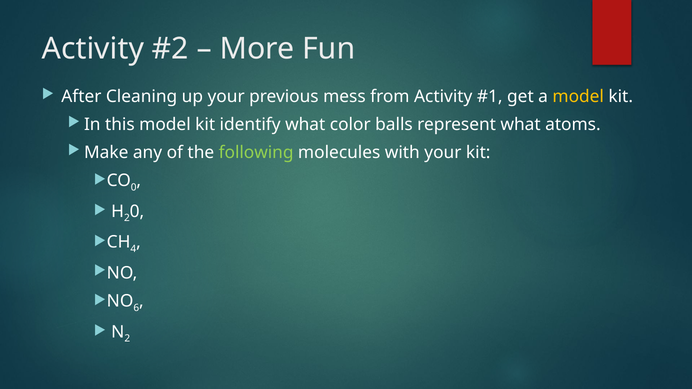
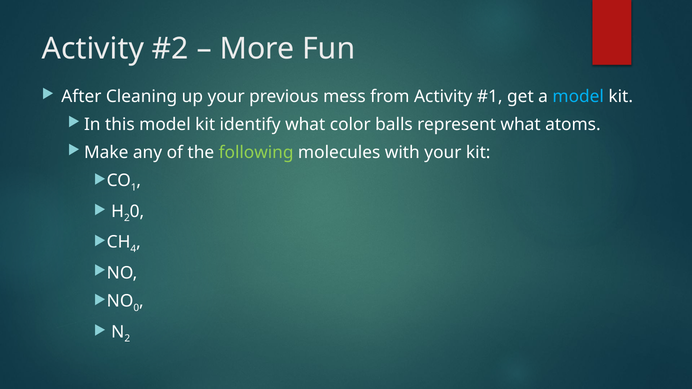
model at (578, 97) colour: yellow -> light blue
0 at (134, 187): 0 -> 1
6 at (136, 308): 6 -> 0
